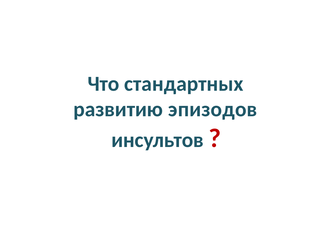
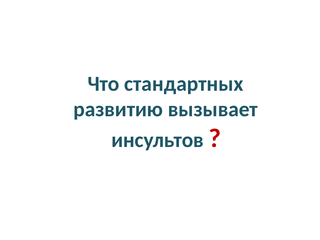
эпизодов: эпизодов -> вызывает
